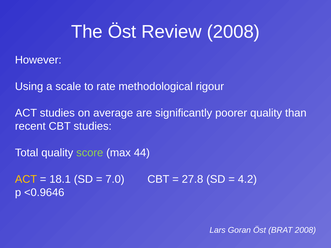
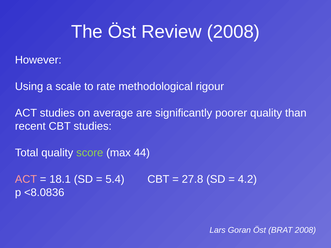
ACT at (26, 179) colour: yellow -> pink
7.0: 7.0 -> 5.4
<0.9646: <0.9646 -> <8.0836
